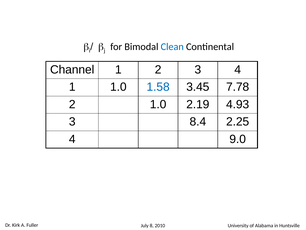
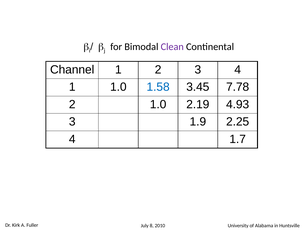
Clean colour: blue -> purple
8.4: 8.4 -> 1.9
9.0: 9.0 -> 1.7
